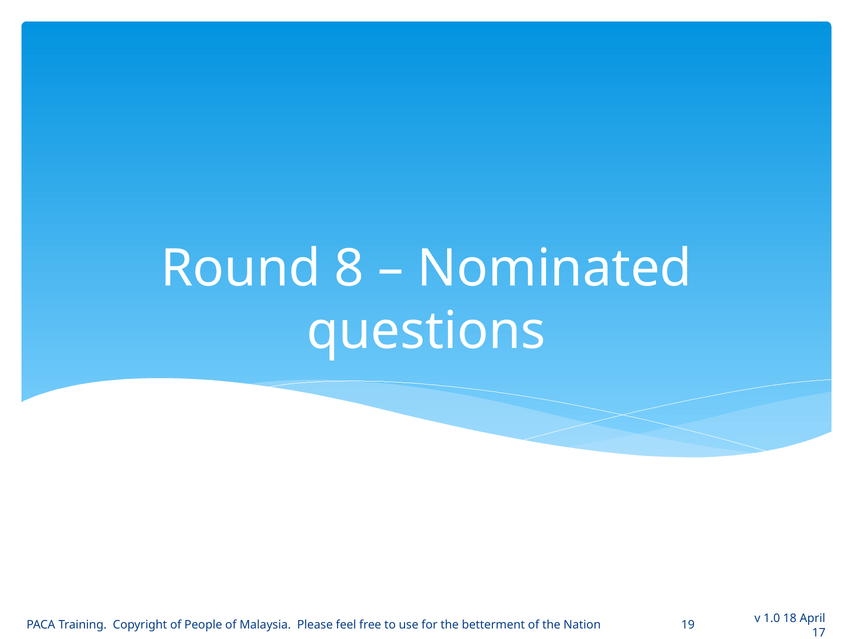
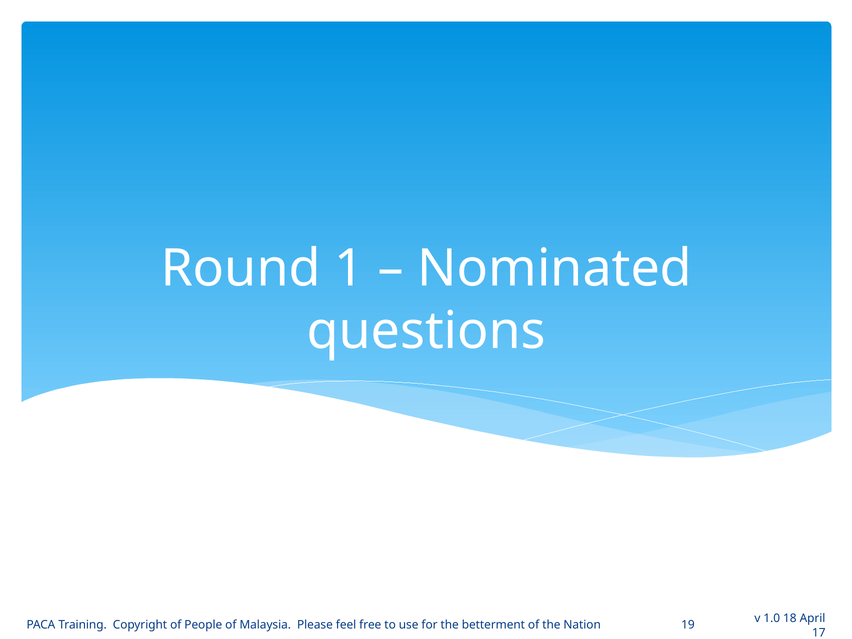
8: 8 -> 1
